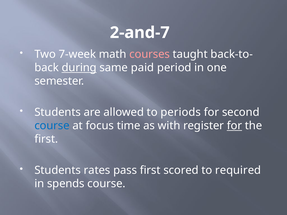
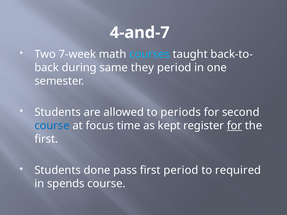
2-and-7: 2-and-7 -> 4-and-7
courses colour: pink -> light blue
during underline: present -> none
paid: paid -> they
with: with -> kept
rates: rates -> done
first scored: scored -> period
